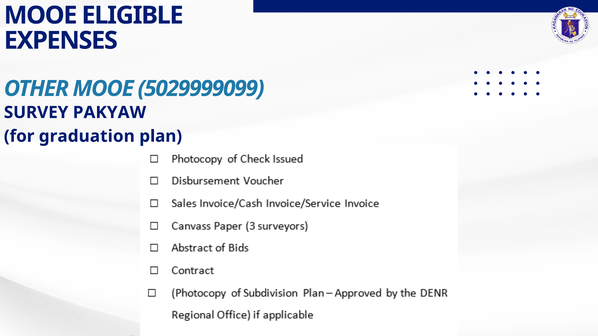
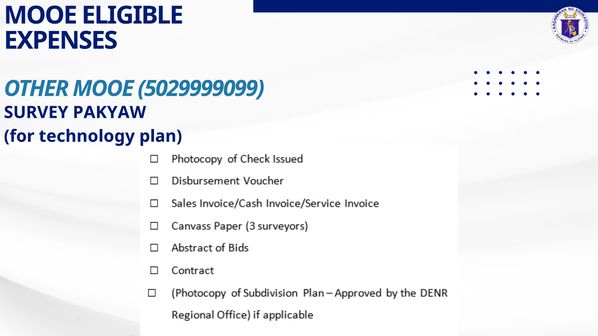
graduation: graduation -> technology
